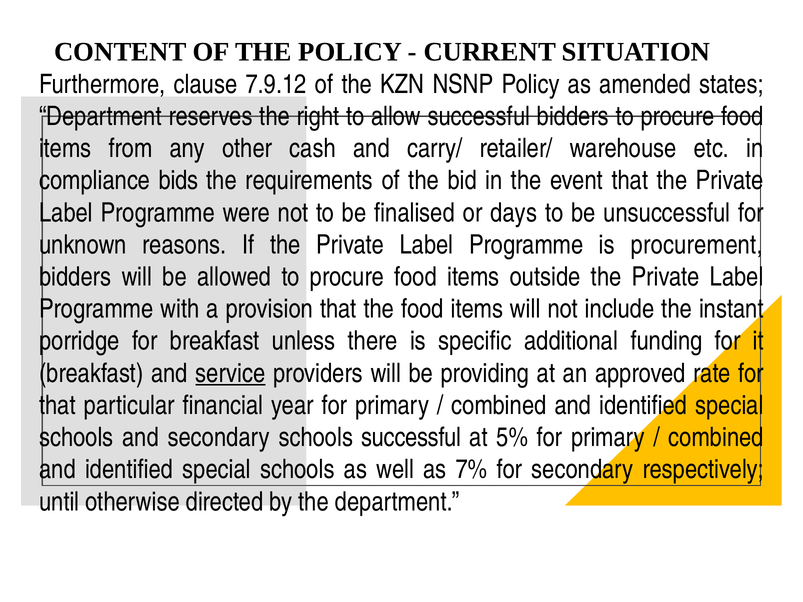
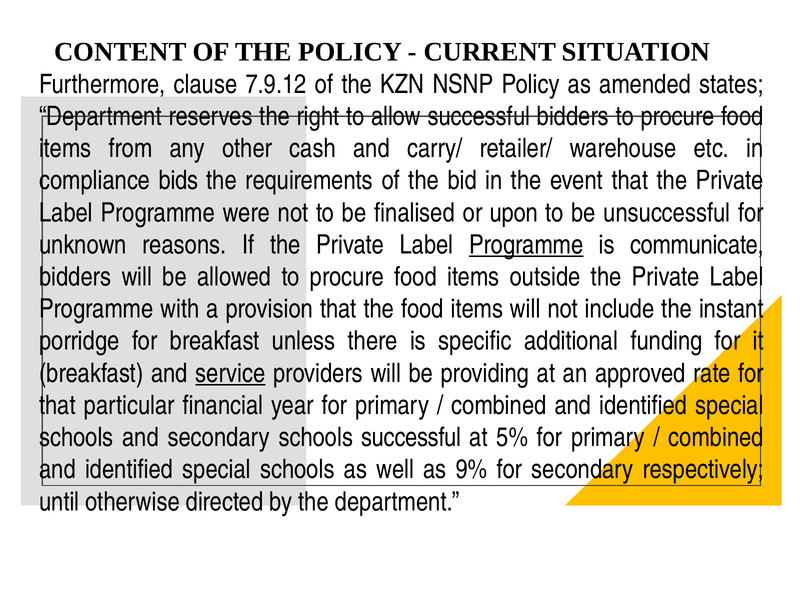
days: days -> upon
Programme at (526, 245) underline: none -> present
procurement: procurement -> communicate
7%: 7% -> 9%
